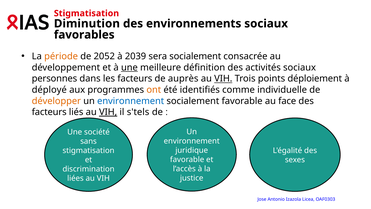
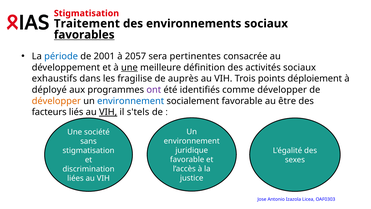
Diminution: Diminution -> Traitement
favorables underline: none -> present
période colour: orange -> blue
2052: 2052 -> 2001
2039: 2039 -> 2057
sera socialement: socialement -> pertinentes
personnes: personnes -> exhaustifs
les facteurs: facteurs -> fragilise
VIH at (223, 79) underline: present -> none
ont colour: orange -> purple
comme individuelle: individuelle -> développer
face: face -> être
